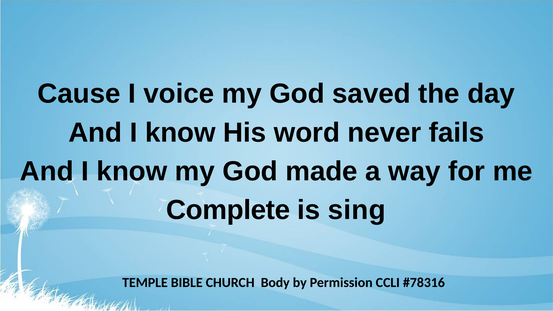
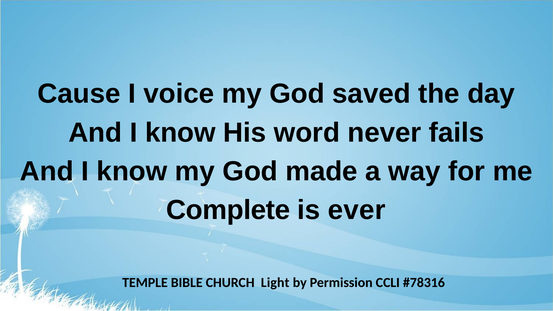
sing: sing -> ever
Body: Body -> Light
